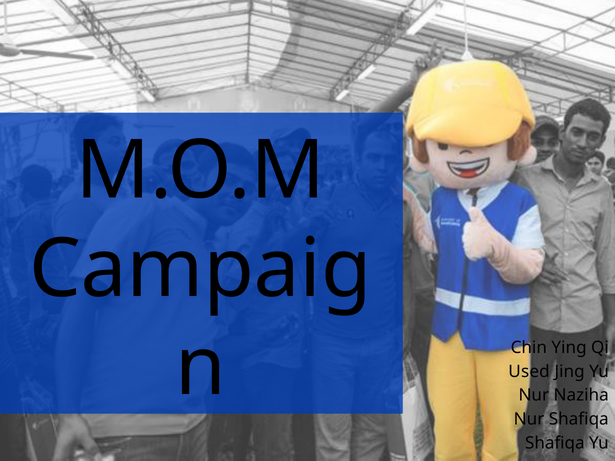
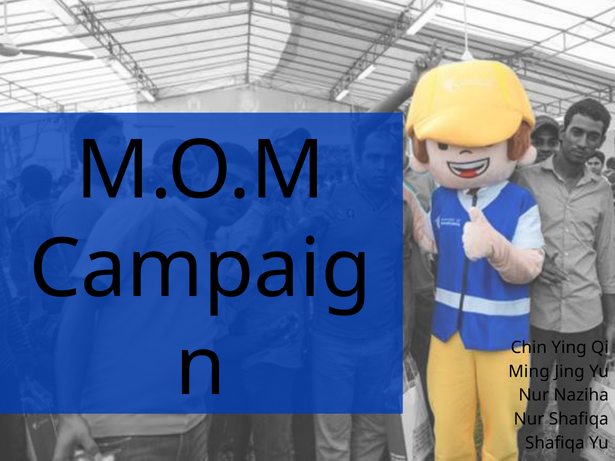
Used: Used -> Ming
